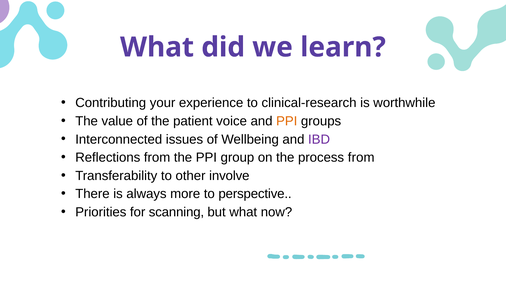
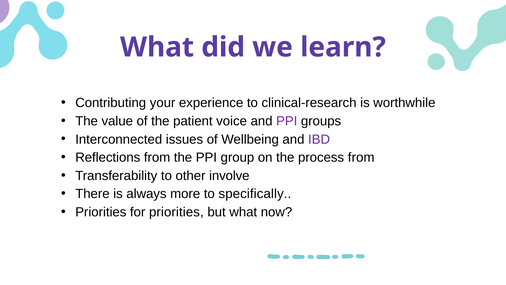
PPI at (287, 121) colour: orange -> purple
perspective: perspective -> specifically
for scanning: scanning -> priorities
